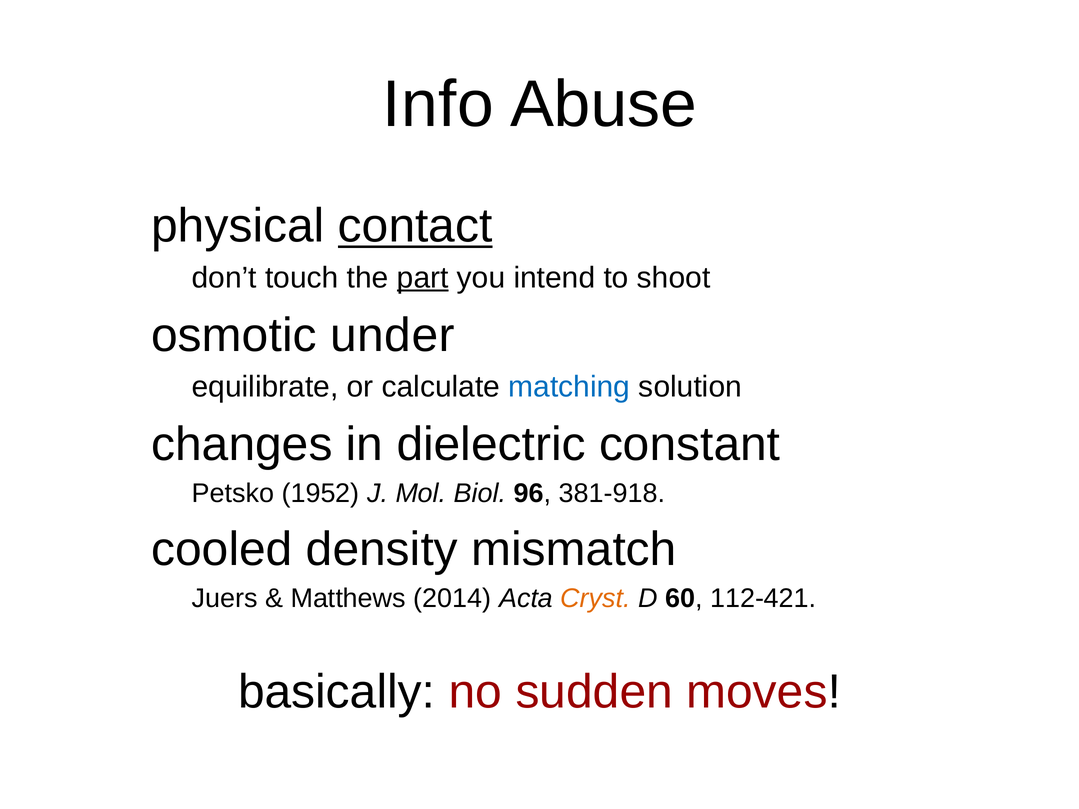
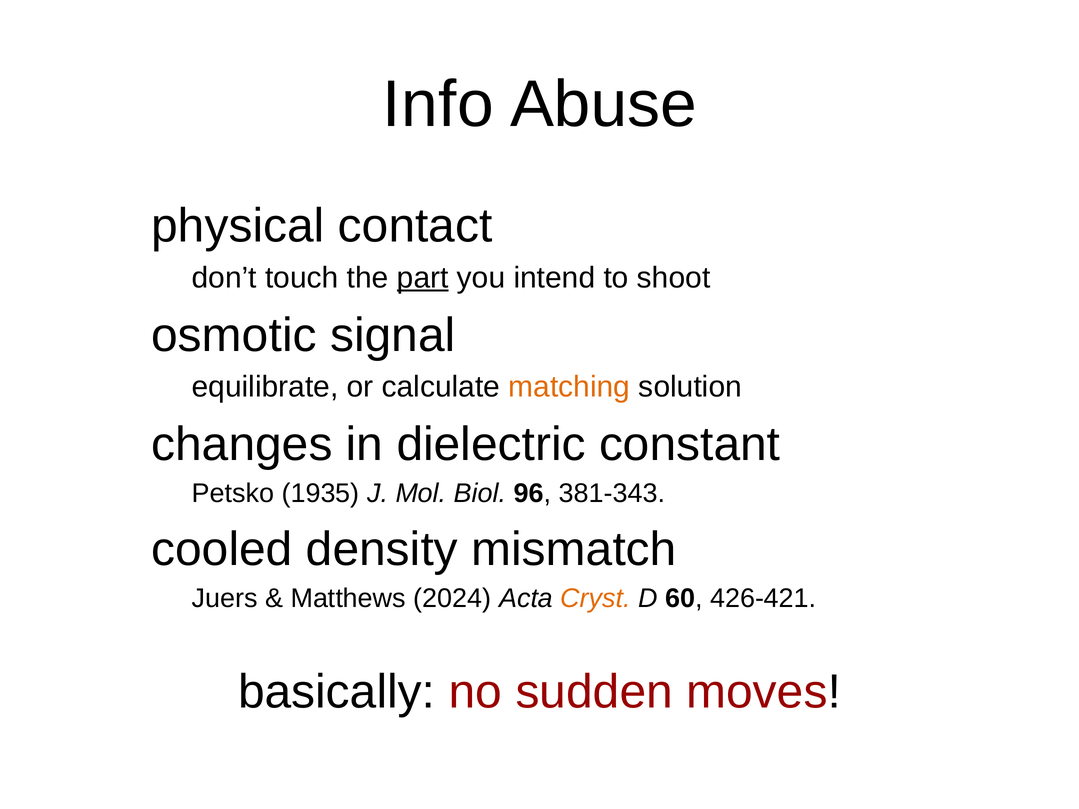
contact underline: present -> none
under: under -> signal
matching colour: blue -> orange
1952: 1952 -> 1935
381-918: 381-918 -> 381-343
2014: 2014 -> 2024
112-421: 112-421 -> 426-421
